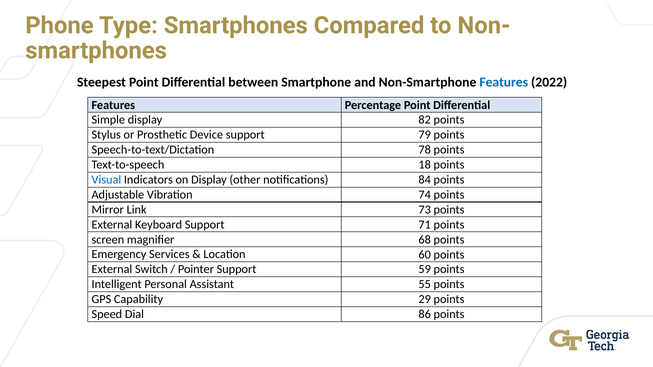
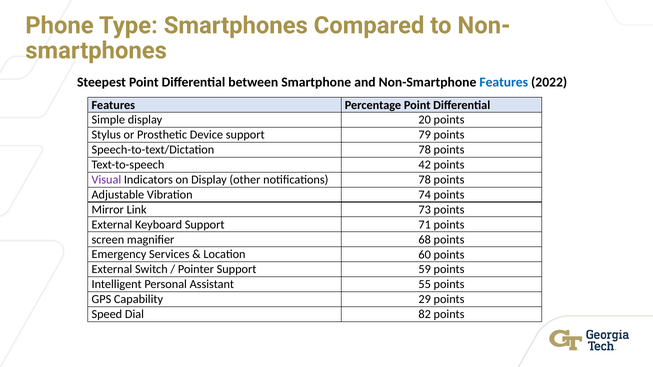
82: 82 -> 20
18: 18 -> 42
Visual colour: blue -> purple
notifications 84: 84 -> 78
86: 86 -> 82
